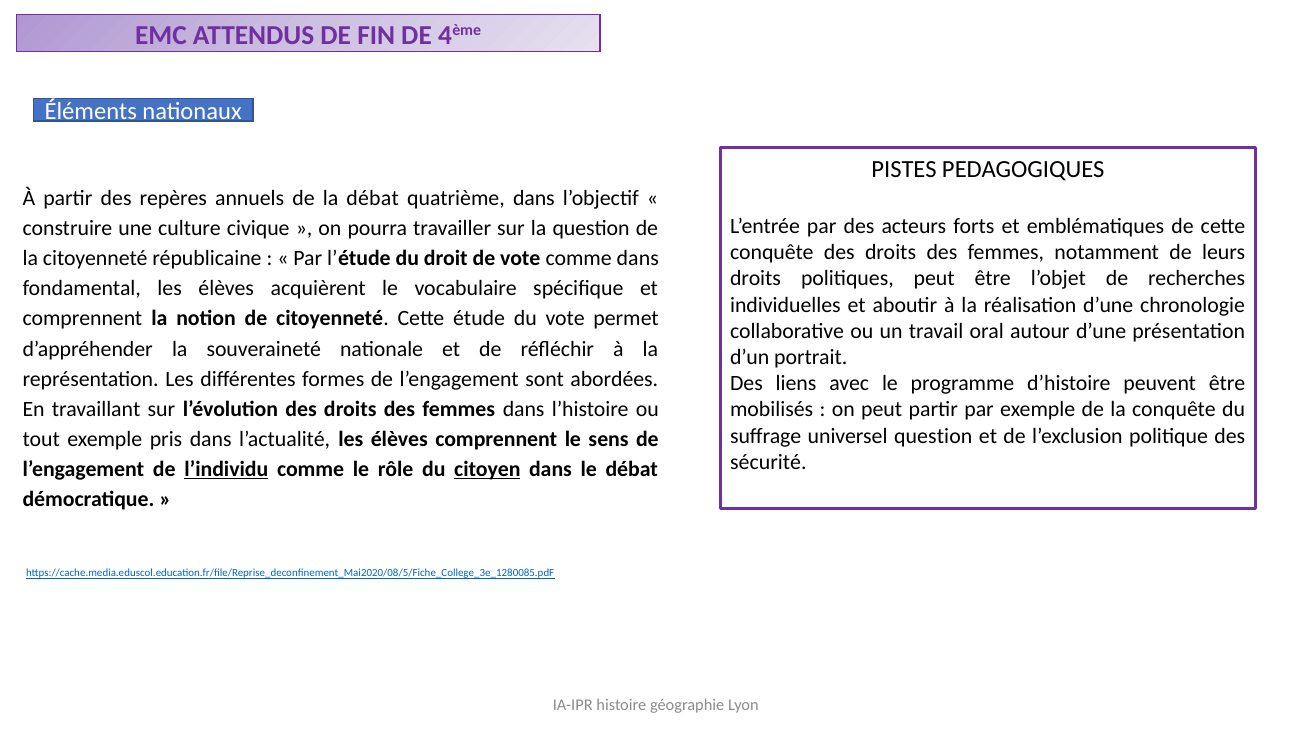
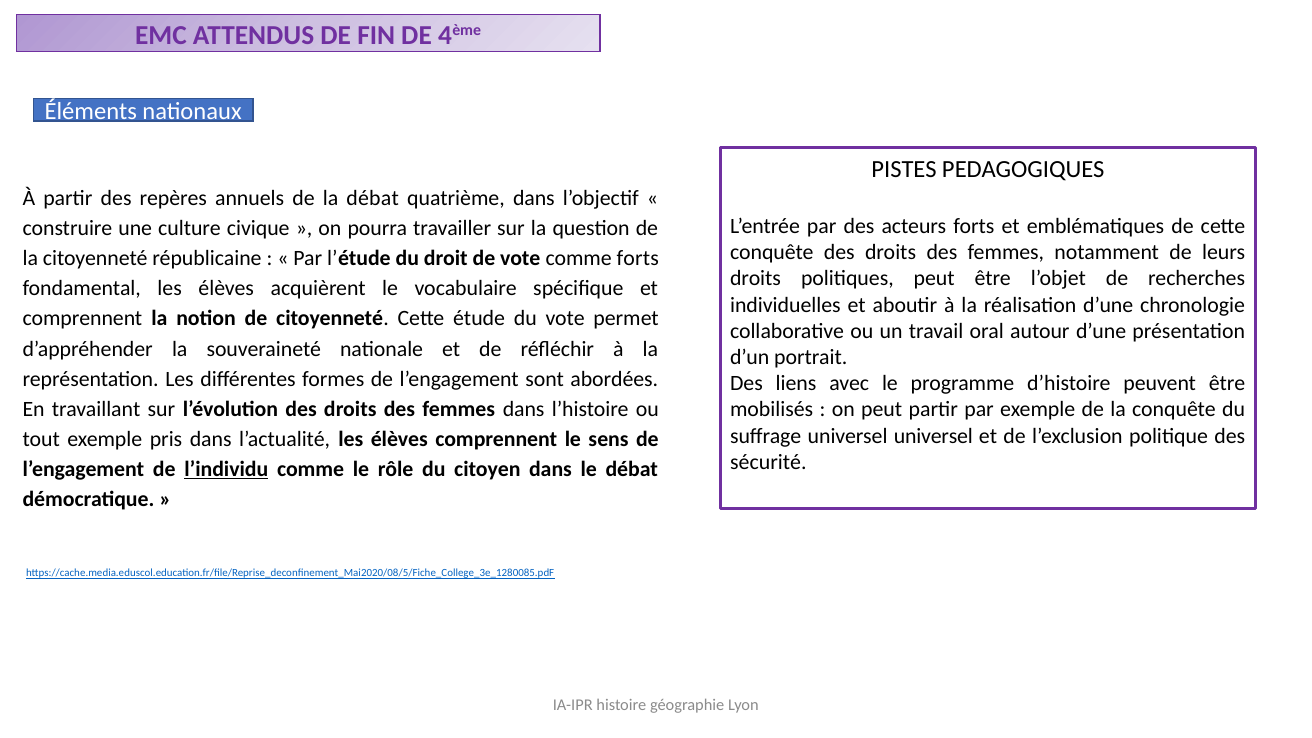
comme dans: dans -> forts
universel question: question -> universel
citoyen underline: present -> none
